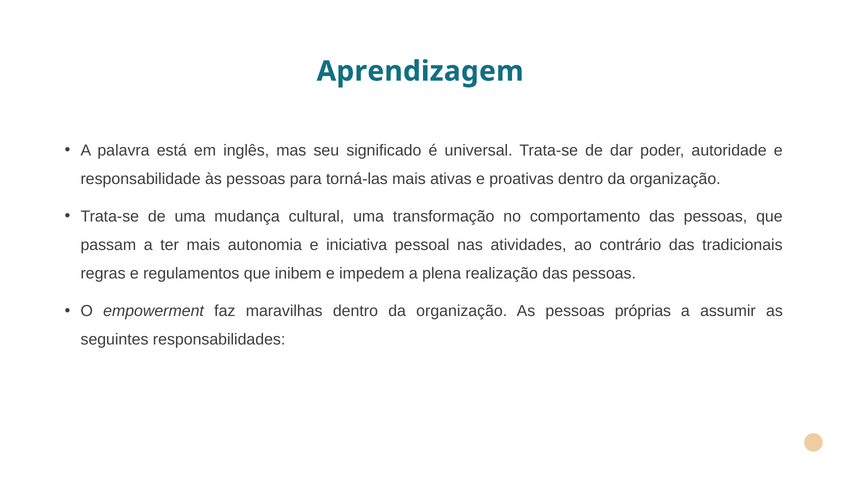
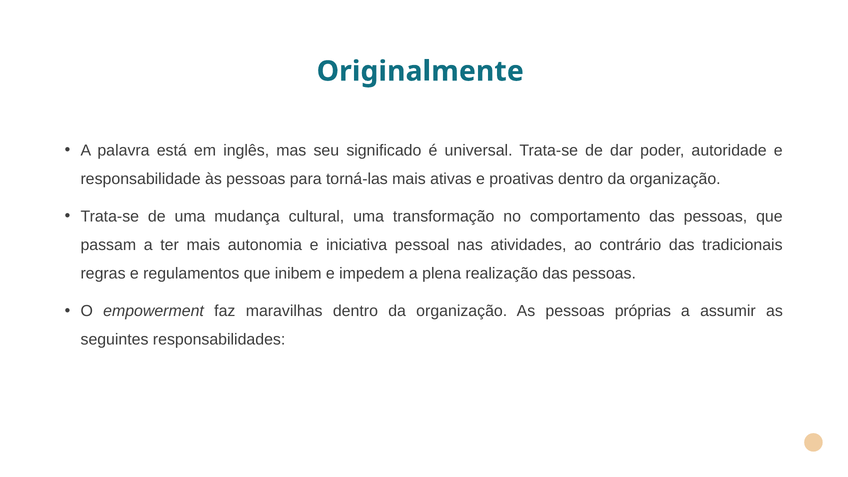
Aprendizagem: Aprendizagem -> Originalmente
